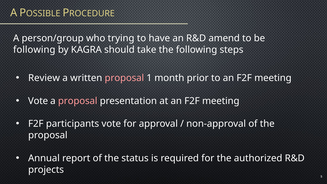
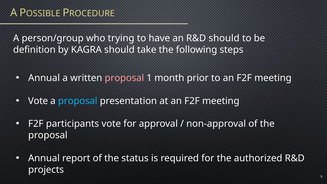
R&D amend: amend -> should
following at (34, 50): following -> definition
Review at (44, 78): Review -> Annual
proposal at (78, 101) colour: pink -> light blue
